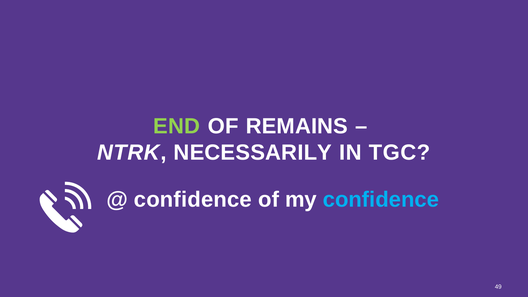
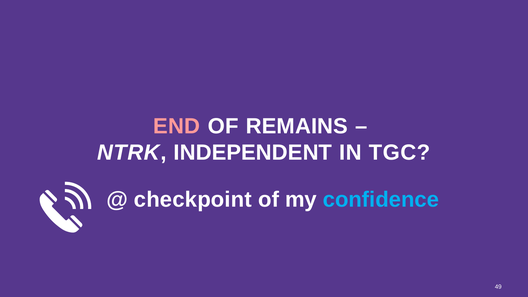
END colour: light green -> pink
NECESSARILY: NECESSARILY -> INDEPENDENT
confidence at (193, 200): confidence -> checkpoint
